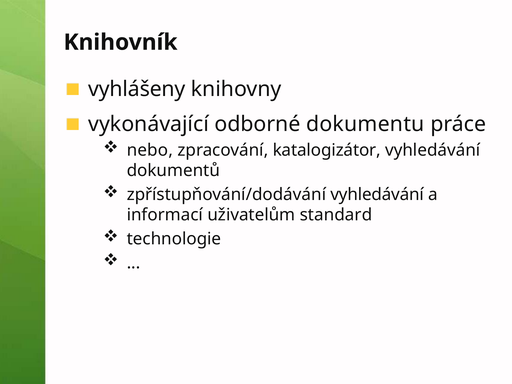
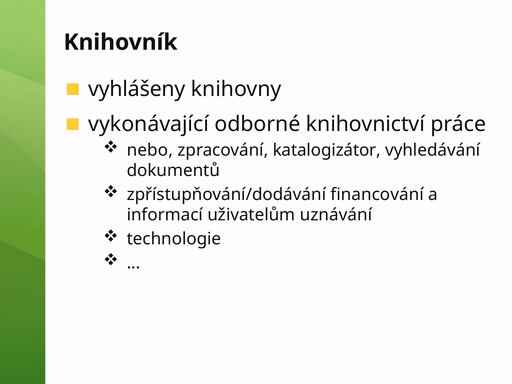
dokumentu: dokumentu -> knihovnictví
zpřístupňování/dodávání vyhledávání: vyhledávání -> financování
standard: standard -> uznávání
